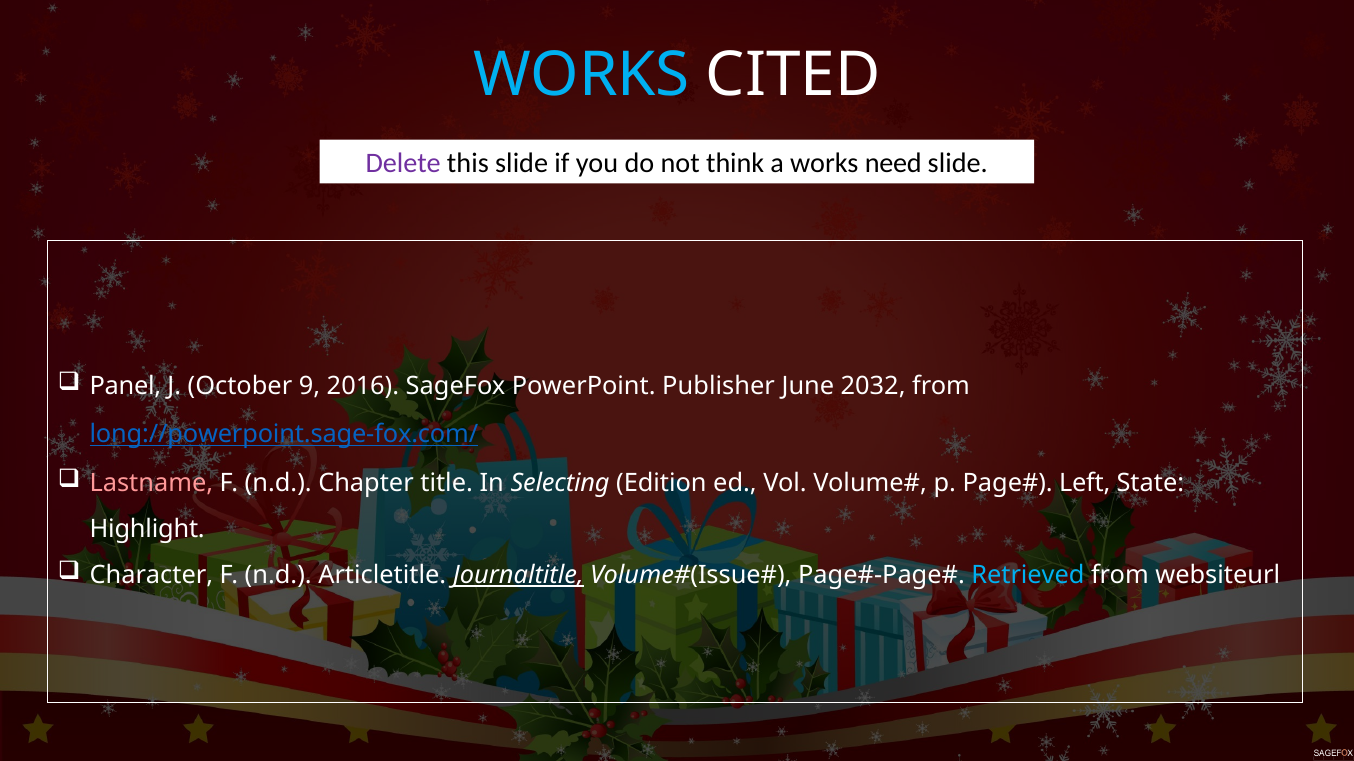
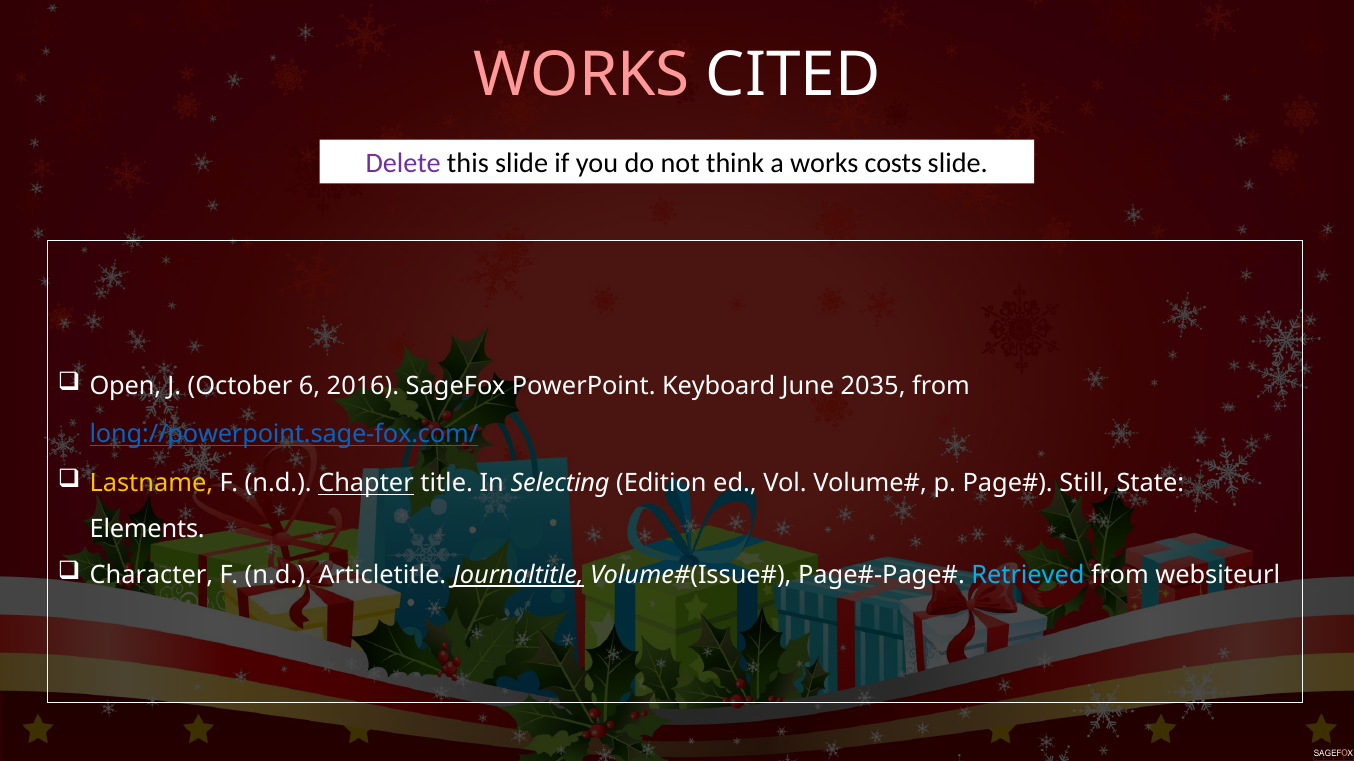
WORKS at (582, 75) colour: light blue -> pink
need: need -> costs
Panel: Panel -> Open
9: 9 -> 6
Publisher: Publisher -> Keyboard
2032: 2032 -> 2035
Lastname colour: pink -> yellow
Chapter underline: none -> present
Left: Left -> Still
Highlight: Highlight -> Elements
